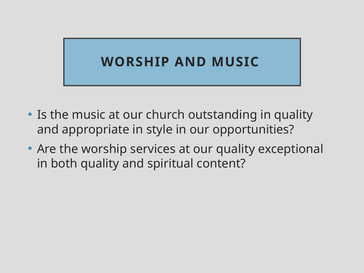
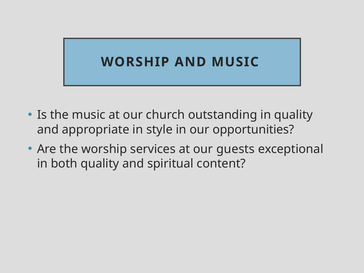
our quality: quality -> guests
